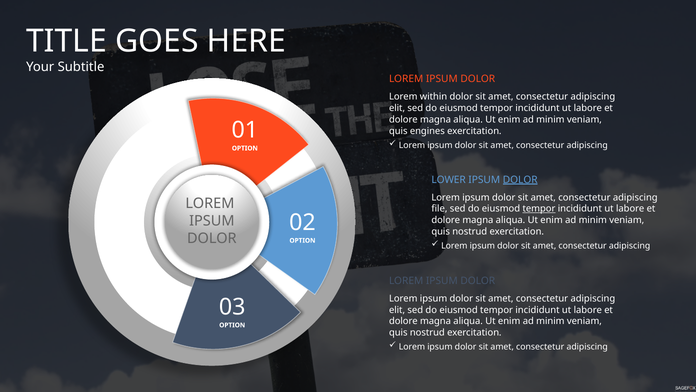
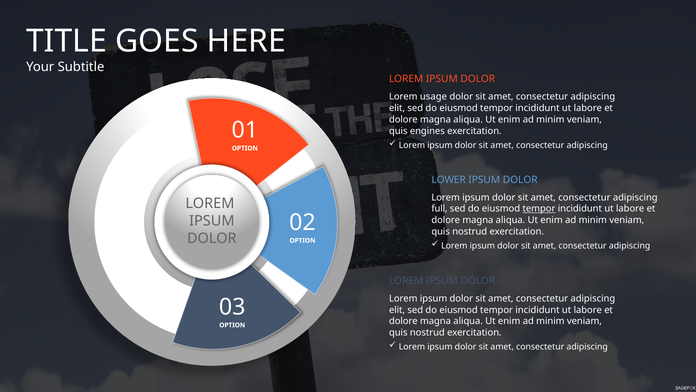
within: within -> usage
DOLOR at (520, 179) underline: present -> none
file: file -> full
